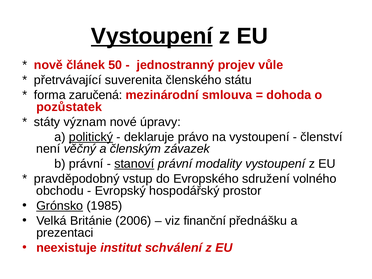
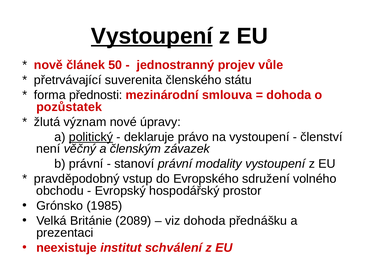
zaručená: zaručená -> přednosti
státy: státy -> žlutá
stanoví underline: present -> none
Grónsko underline: present -> none
2006: 2006 -> 2089
viz finanční: finanční -> dohoda
